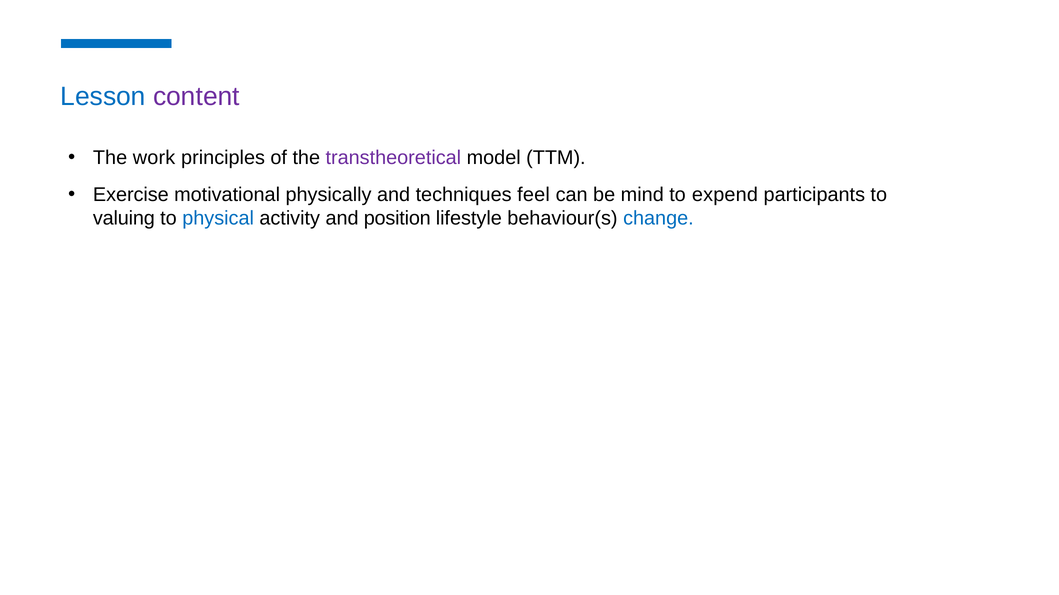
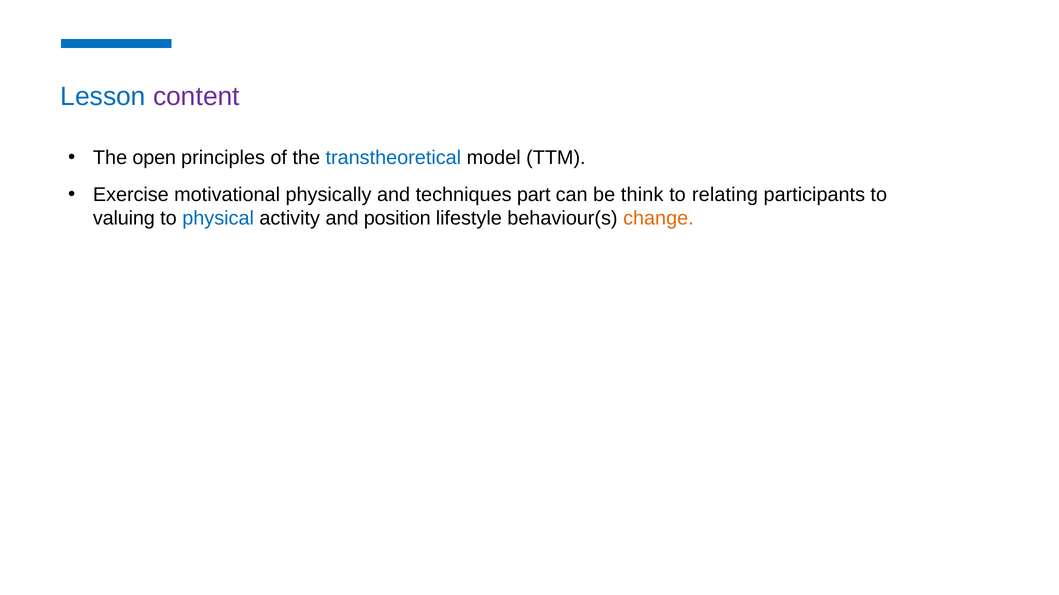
work: work -> open
transtheoretical colour: purple -> blue
feel: feel -> part
mind: mind -> think
expend: expend -> relating
change colour: blue -> orange
